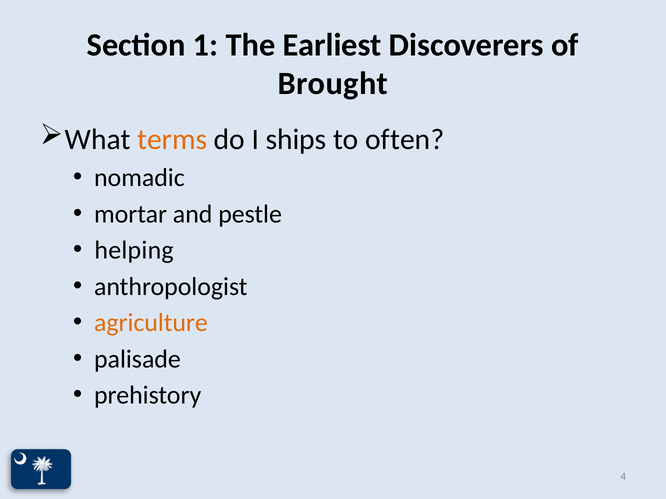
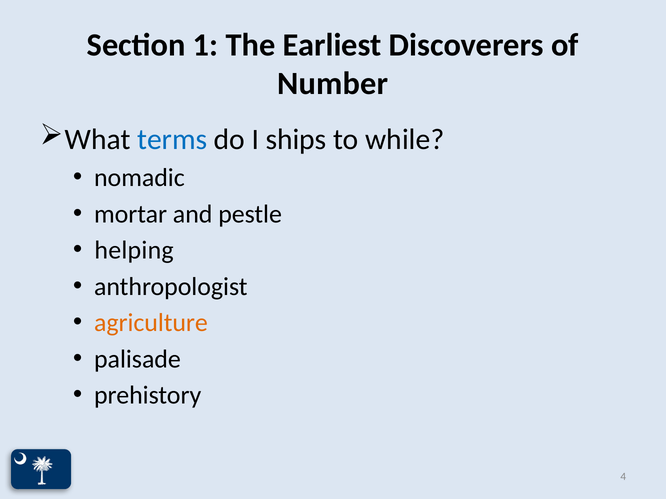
Brought: Brought -> Number
terms colour: orange -> blue
often: often -> while
